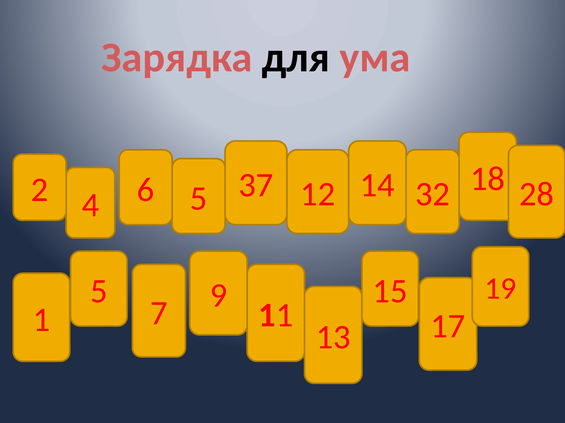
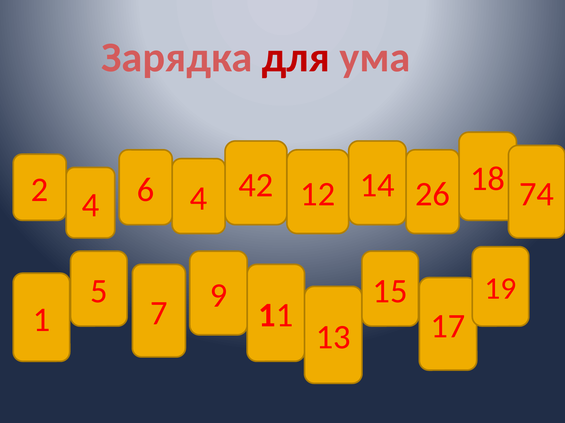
для colour: black -> red
2 5: 5 -> 4
37: 37 -> 42
32: 32 -> 26
28: 28 -> 74
